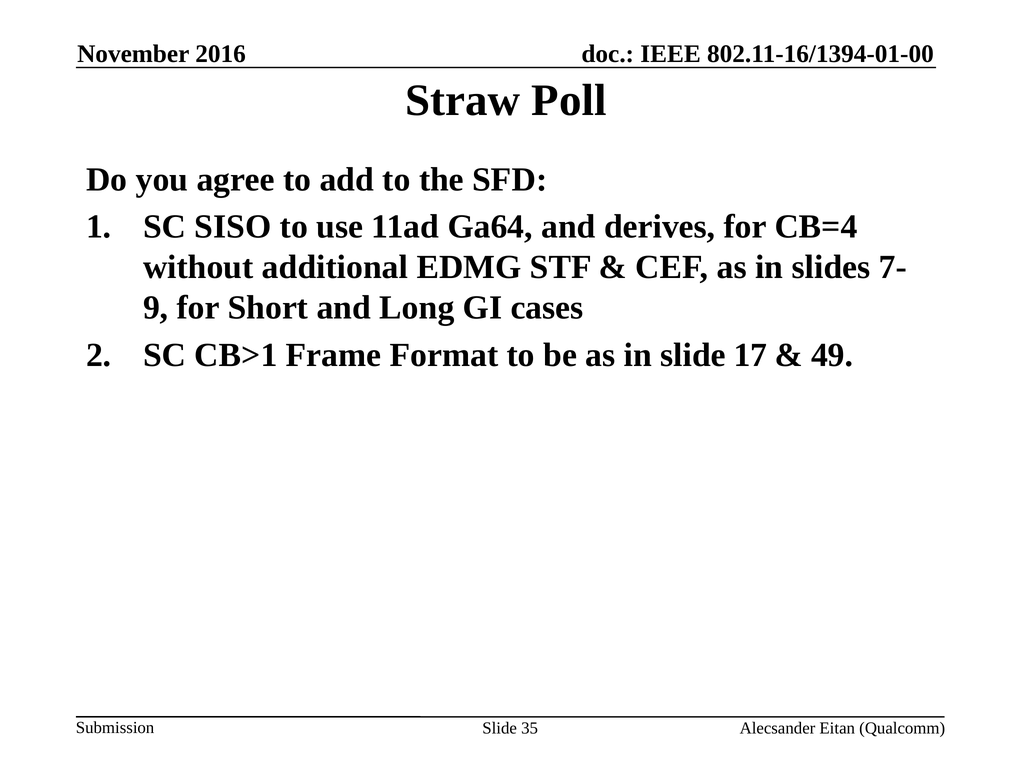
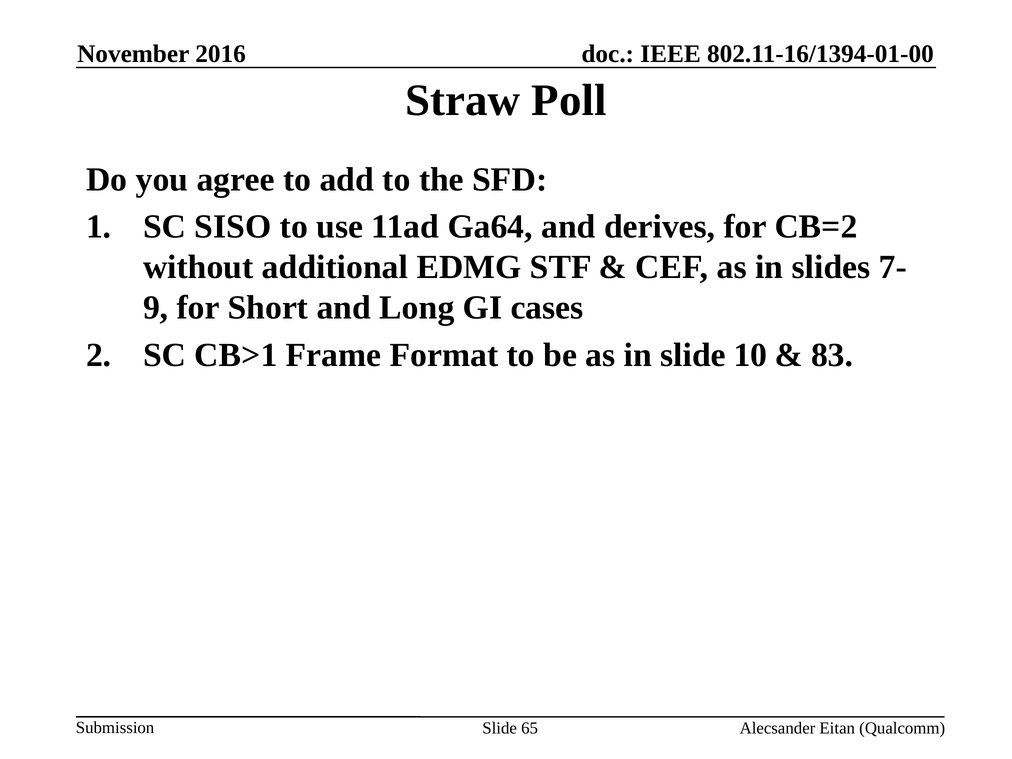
CB=4: CB=4 -> CB=2
17: 17 -> 10
49: 49 -> 83
35: 35 -> 65
